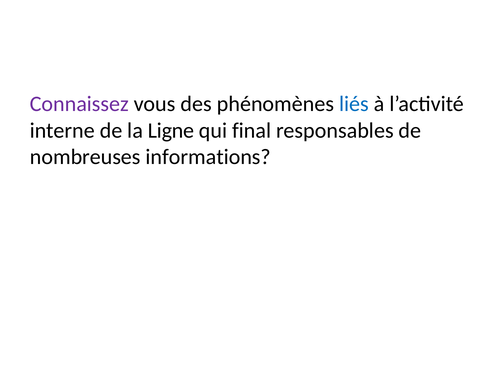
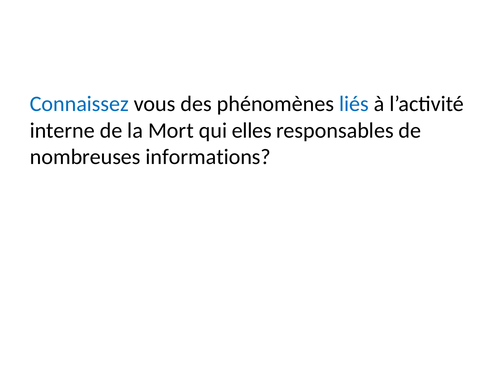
Connaissez colour: purple -> blue
Ligne: Ligne -> Mort
final: final -> elles
